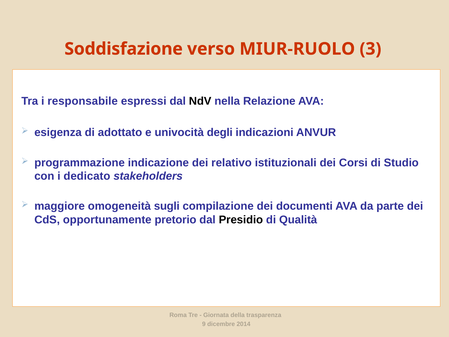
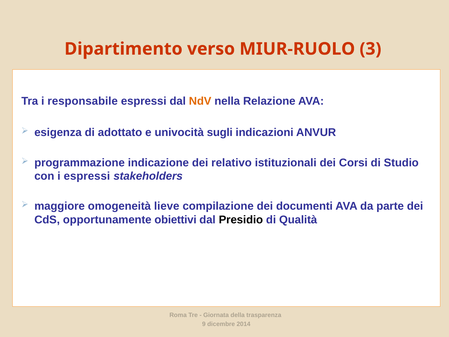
Soddisfazione: Soddisfazione -> Dipartimento
NdV colour: black -> orange
degli: degli -> sugli
i dedicato: dedicato -> espressi
sugli: sugli -> lieve
pretorio: pretorio -> obiettivi
